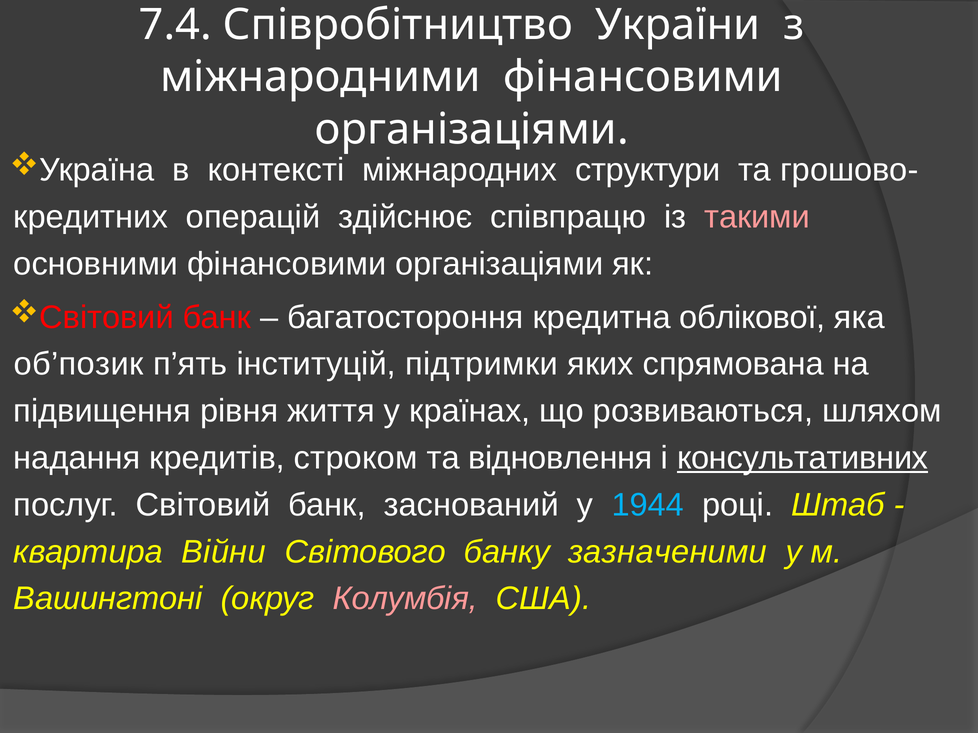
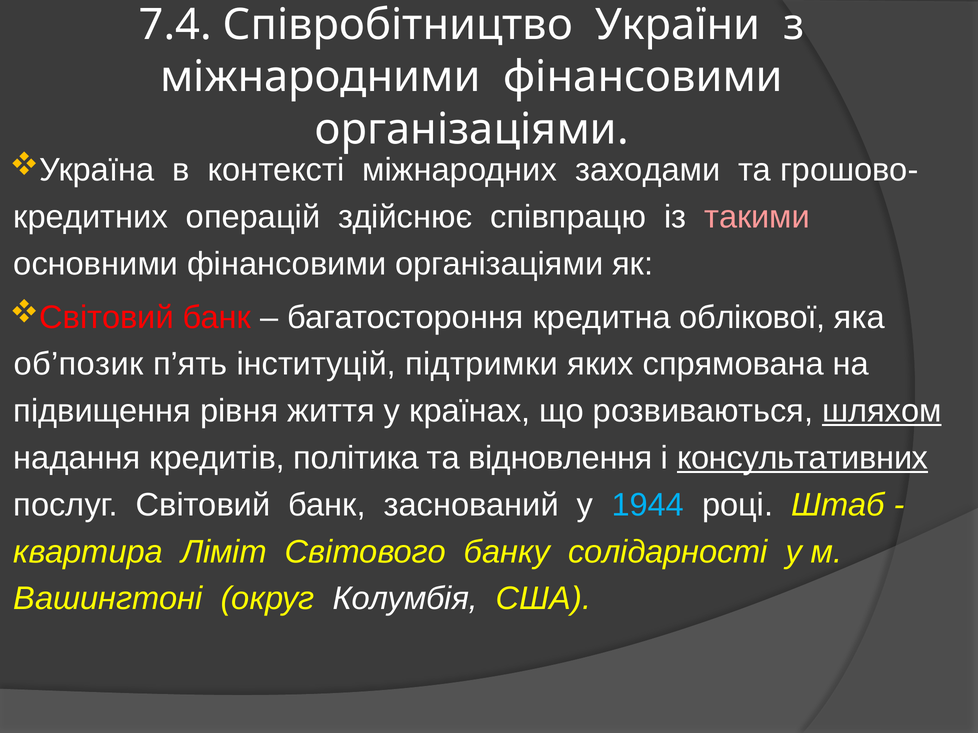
структури: структури -> заходами
шляхом underline: none -> present
строком: строком -> політика
Війни: Війни -> Ліміт
зазначеними: зазначеними -> солідарності
Колумбія colour: pink -> white
